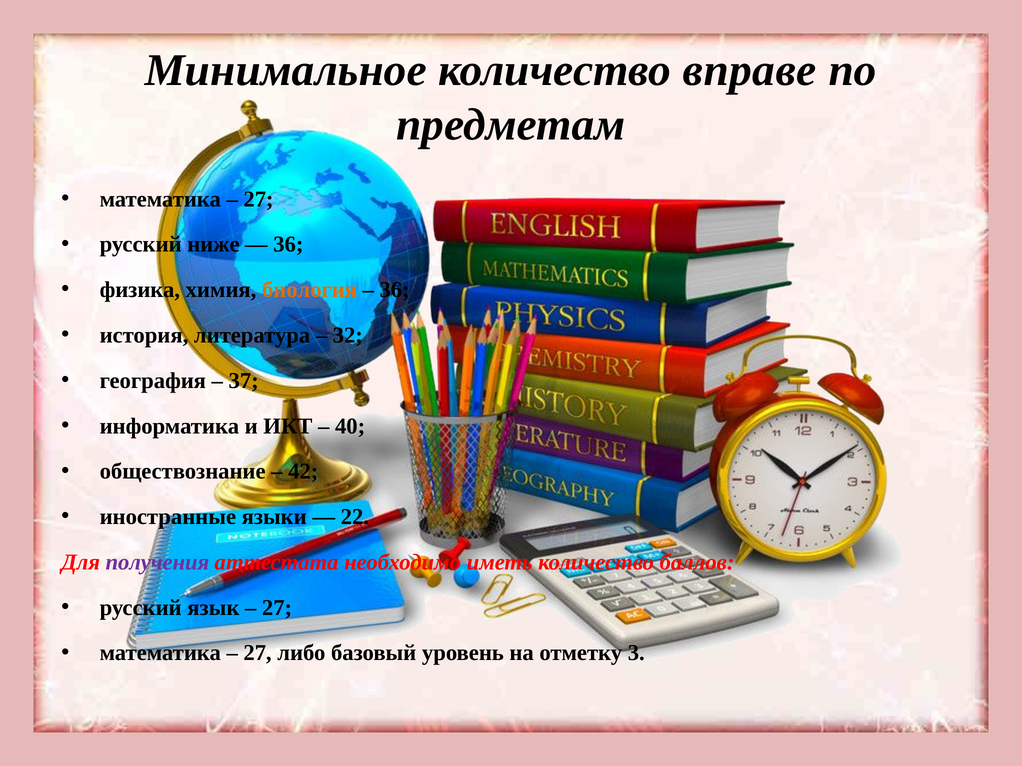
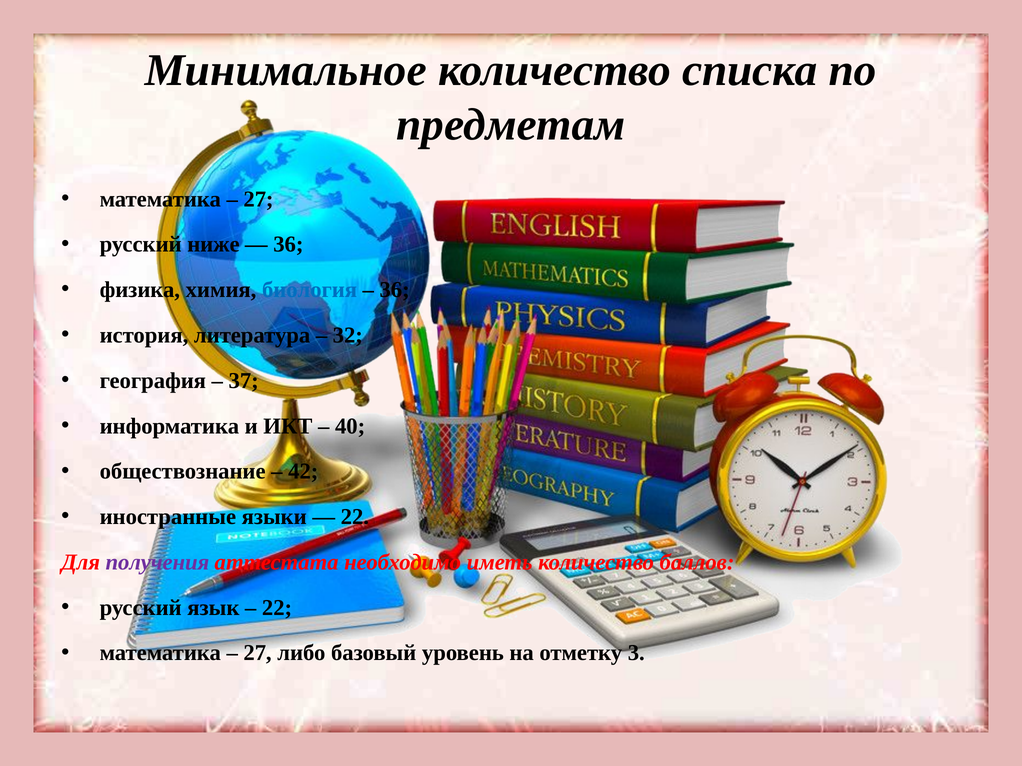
вправе: вправе -> списка
биология colour: orange -> blue
27 at (277, 608): 27 -> 22
